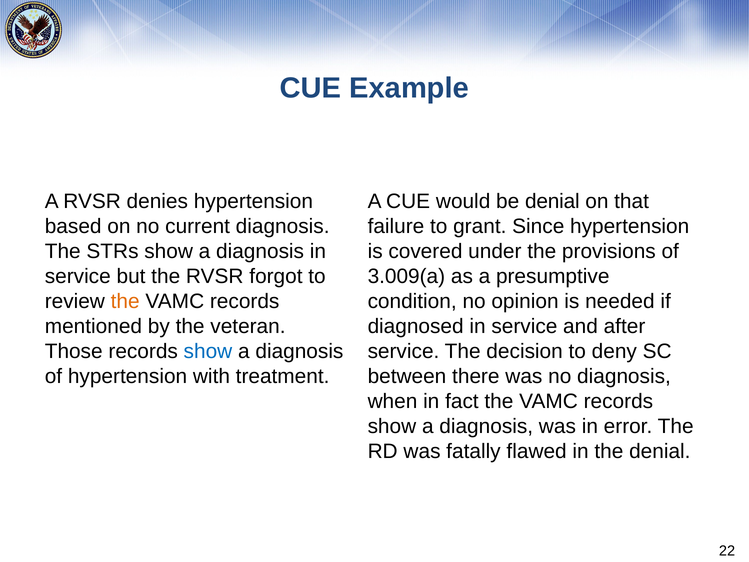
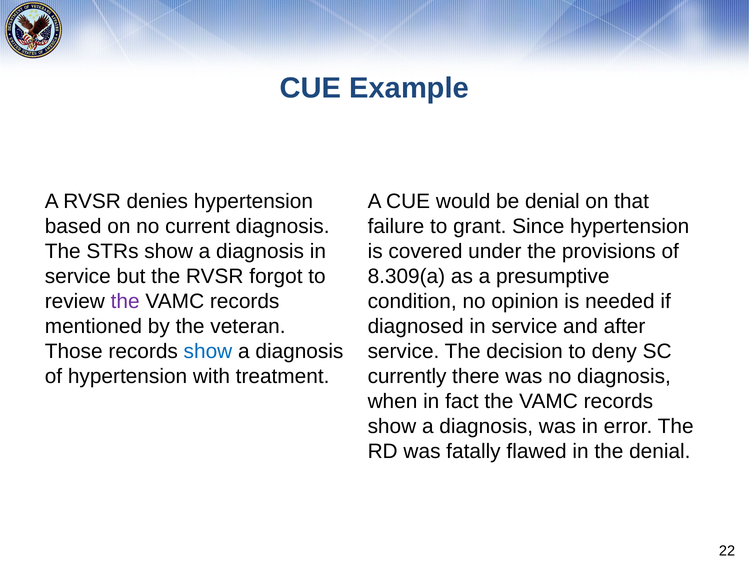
3.009(a: 3.009(a -> 8.309(a
the at (125, 301) colour: orange -> purple
between: between -> currently
